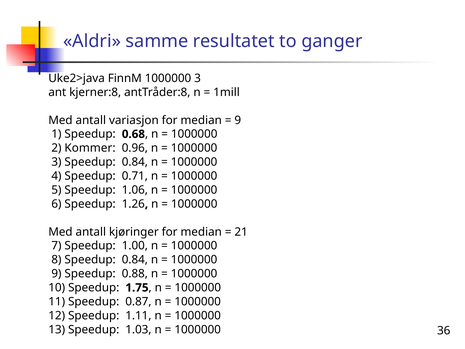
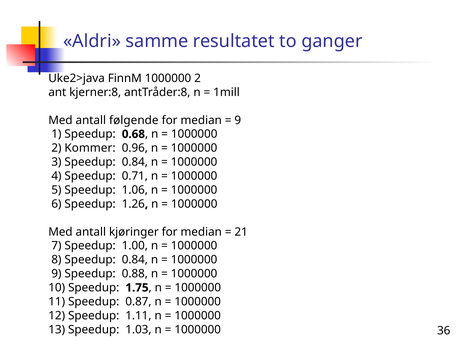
FinnM 1000000 3: 3 -> 2
variasjon: variasjon -> følgende
